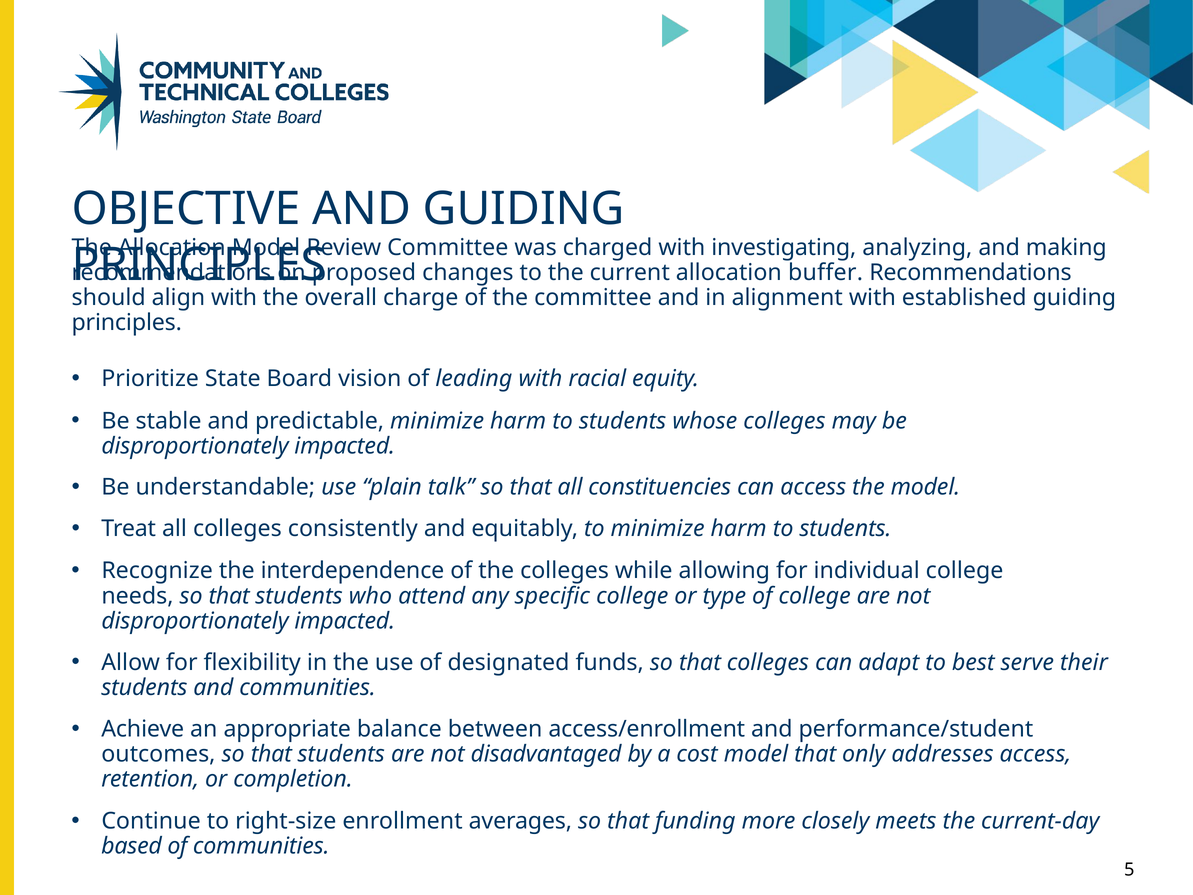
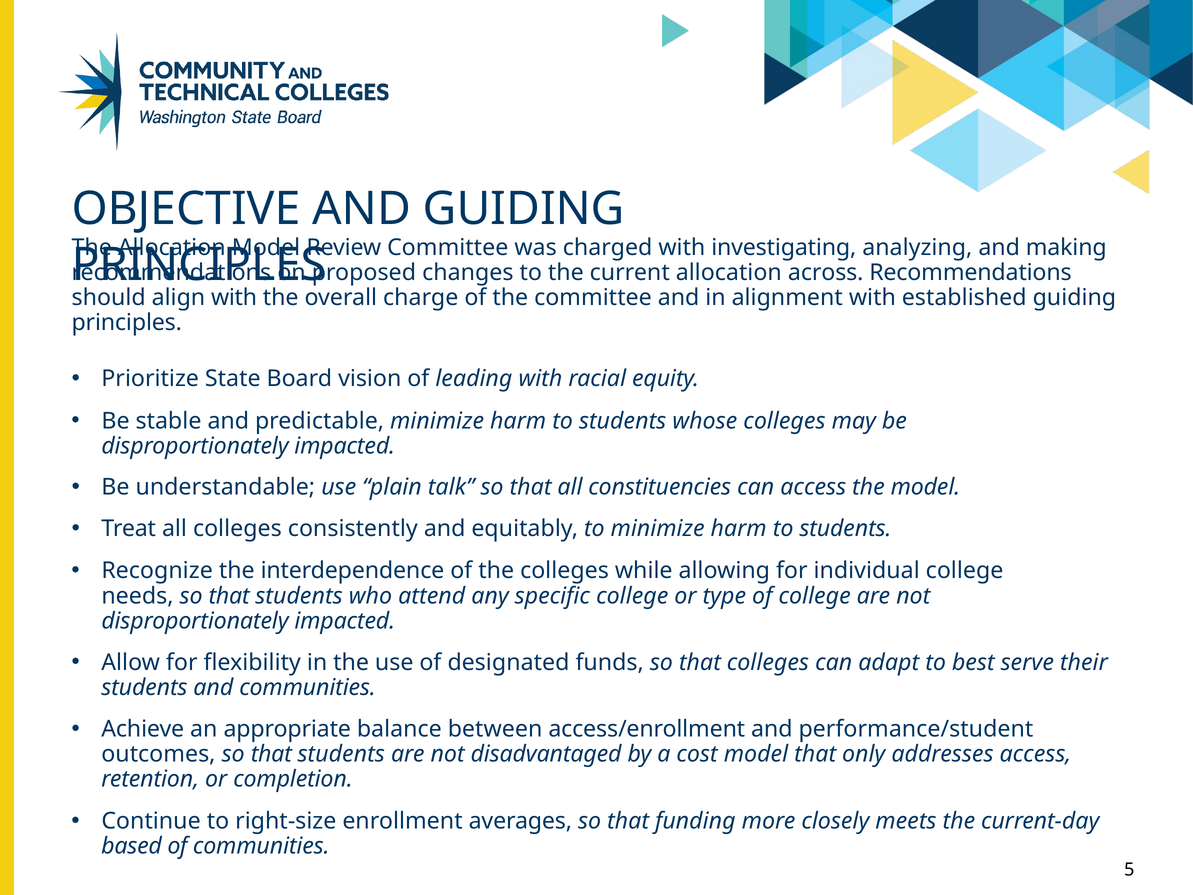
buffer: buffer -> across
